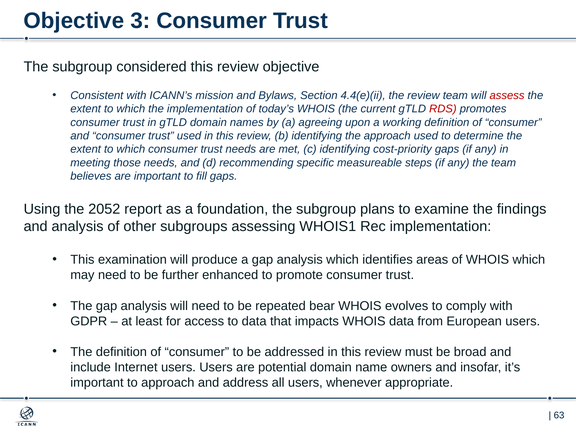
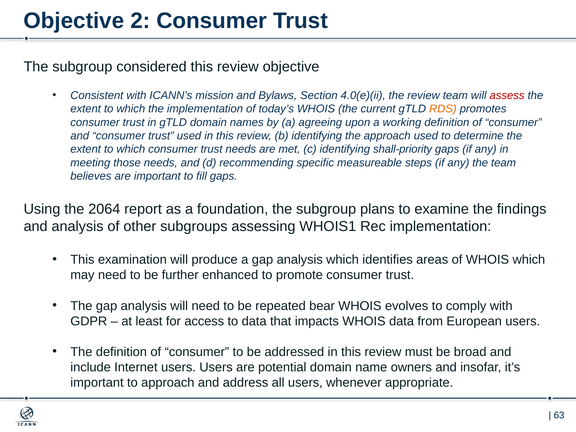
3: 3 -> 2
4.4(e)(ii: 4.4(e)(ii -> 4.0(e)(ii
RDS colour: red -> orange
cost-priority: cost-priority -> shall-priority
2052: 2052 -> 2064
